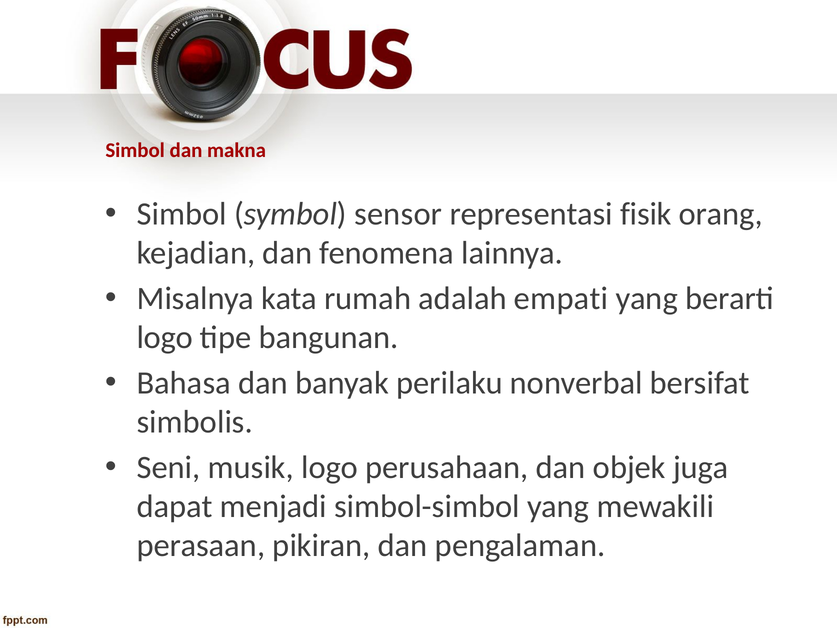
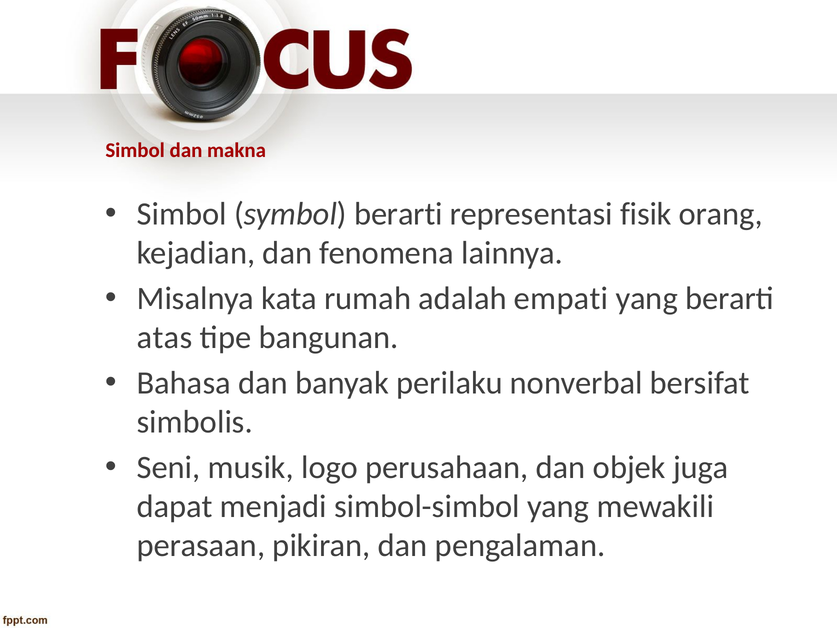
symbol sensor: sensor -> berarti
logo at (165, 337): logo -> atas
